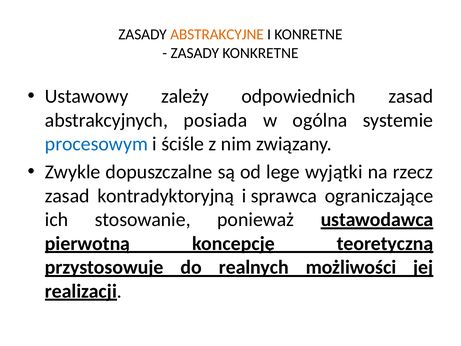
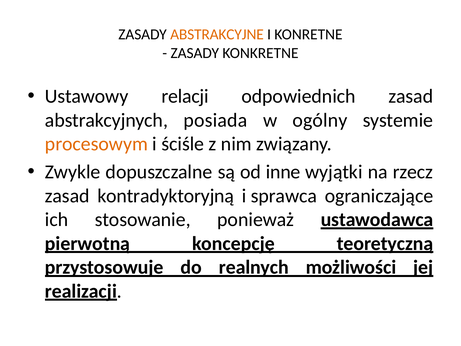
zależy: zależy -> relacji
ogólna: ogólna -> ogólny
procesowym colour: blue -> orange
lege: lege -> inne
